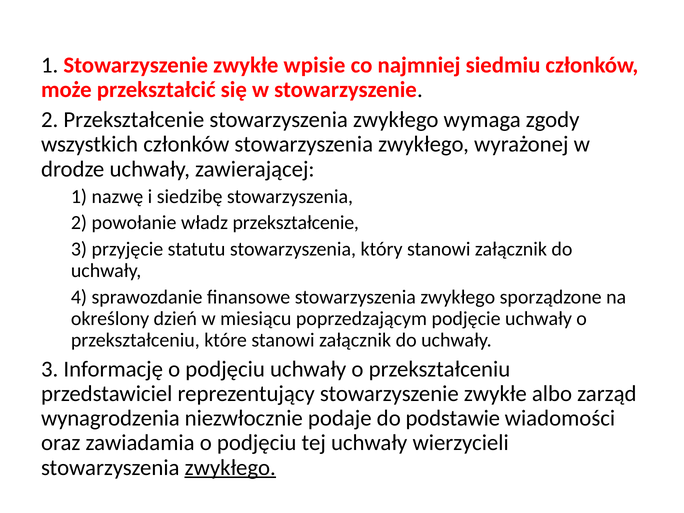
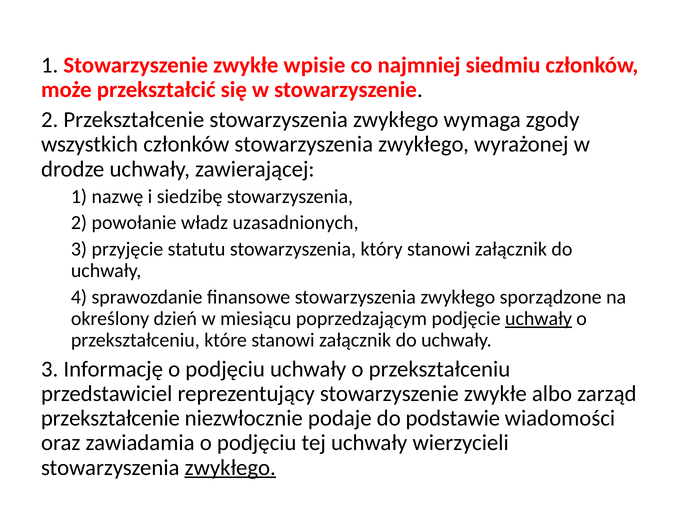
władz przekształcenie: przekształcenie -> uzasadnionych
uchwały at (539, 319) underline: none -> present
wynagrodzenia at (110, 418): wynagrodzenia -> przekształcenie
